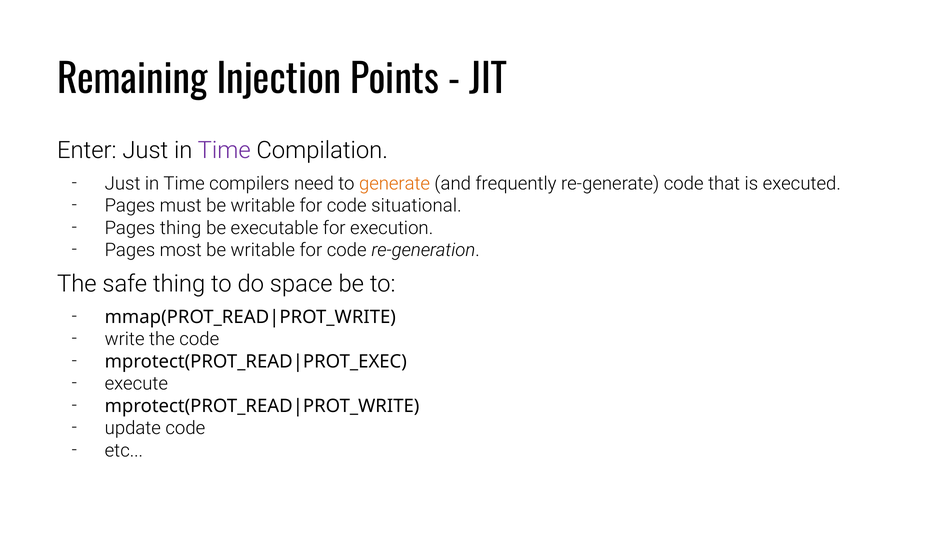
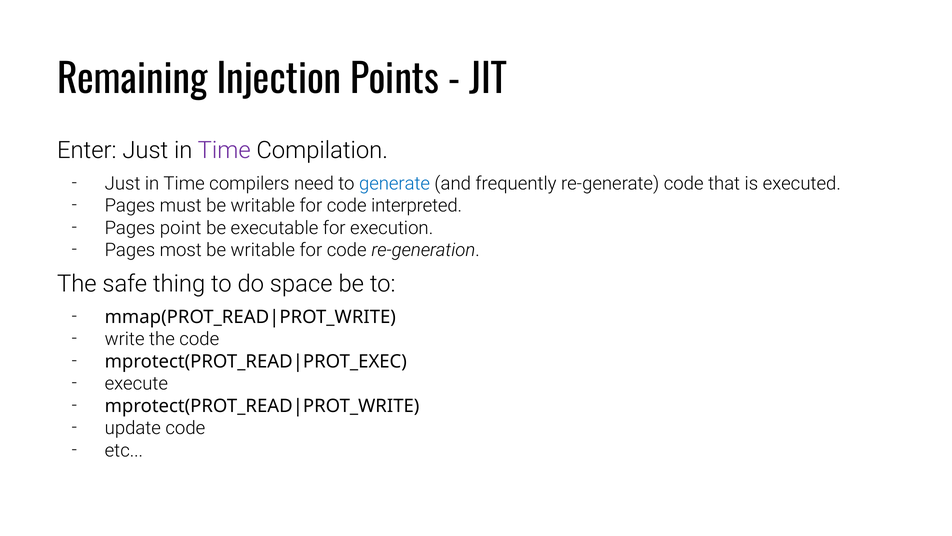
generate colour: orange -> blue
situational: situational -> interpreted
Pages thing: thing -> point
